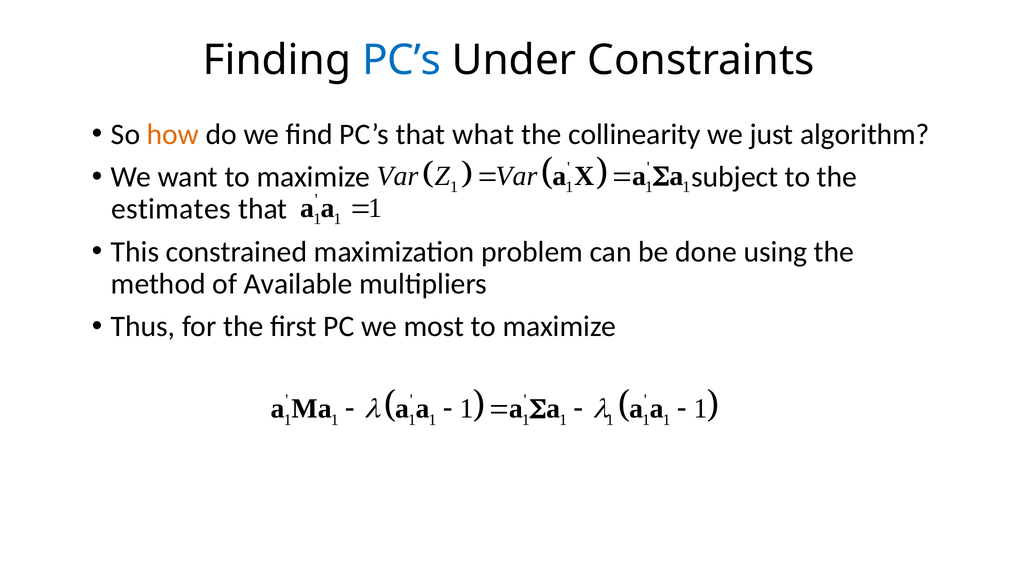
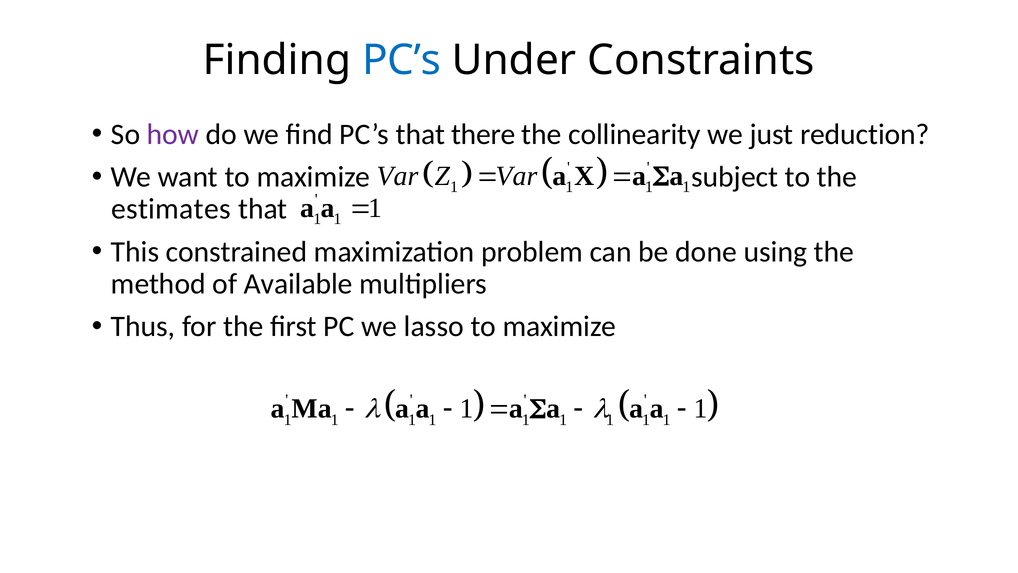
how colour: orange -> purple
what: what -> there
algorithm: algorithm -> reduction
most: most -> lasso
